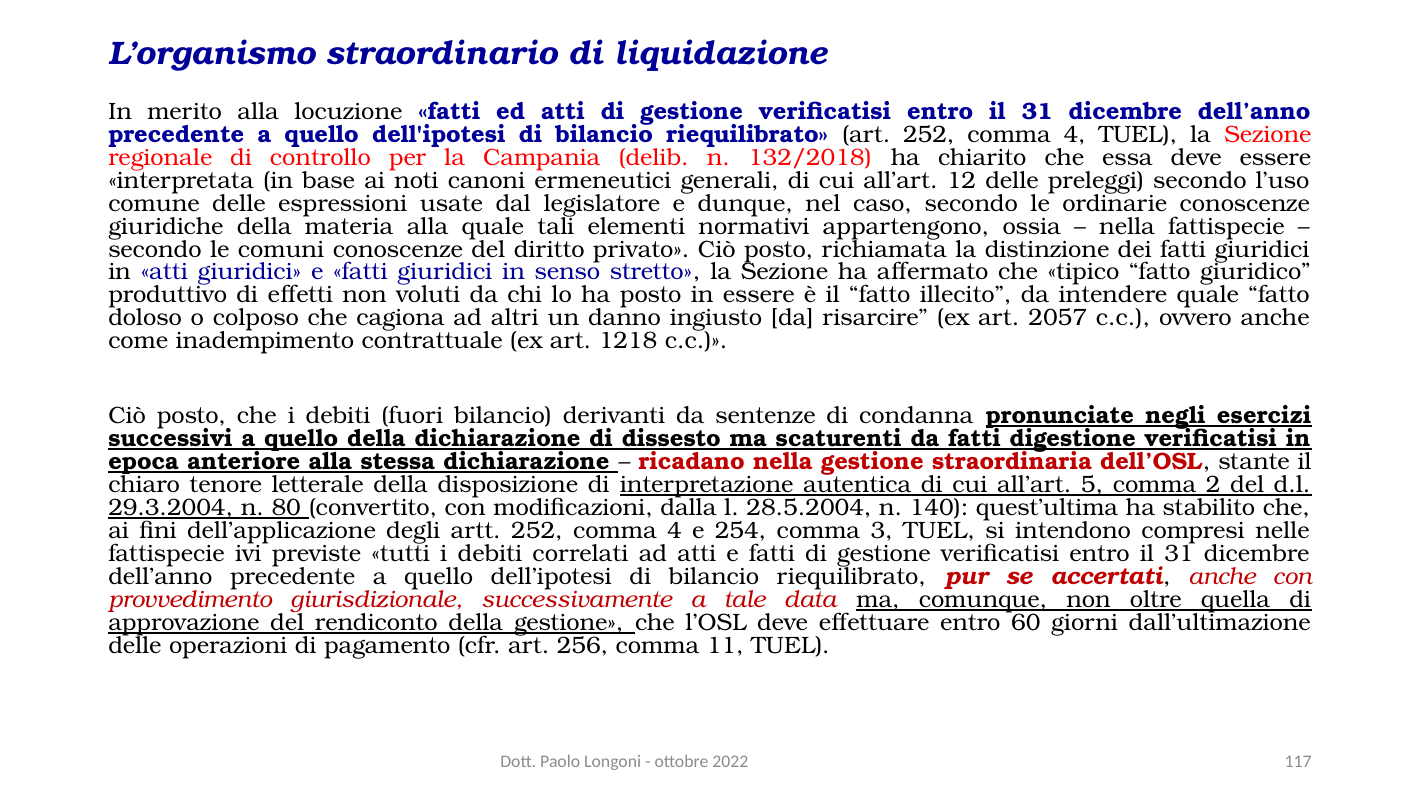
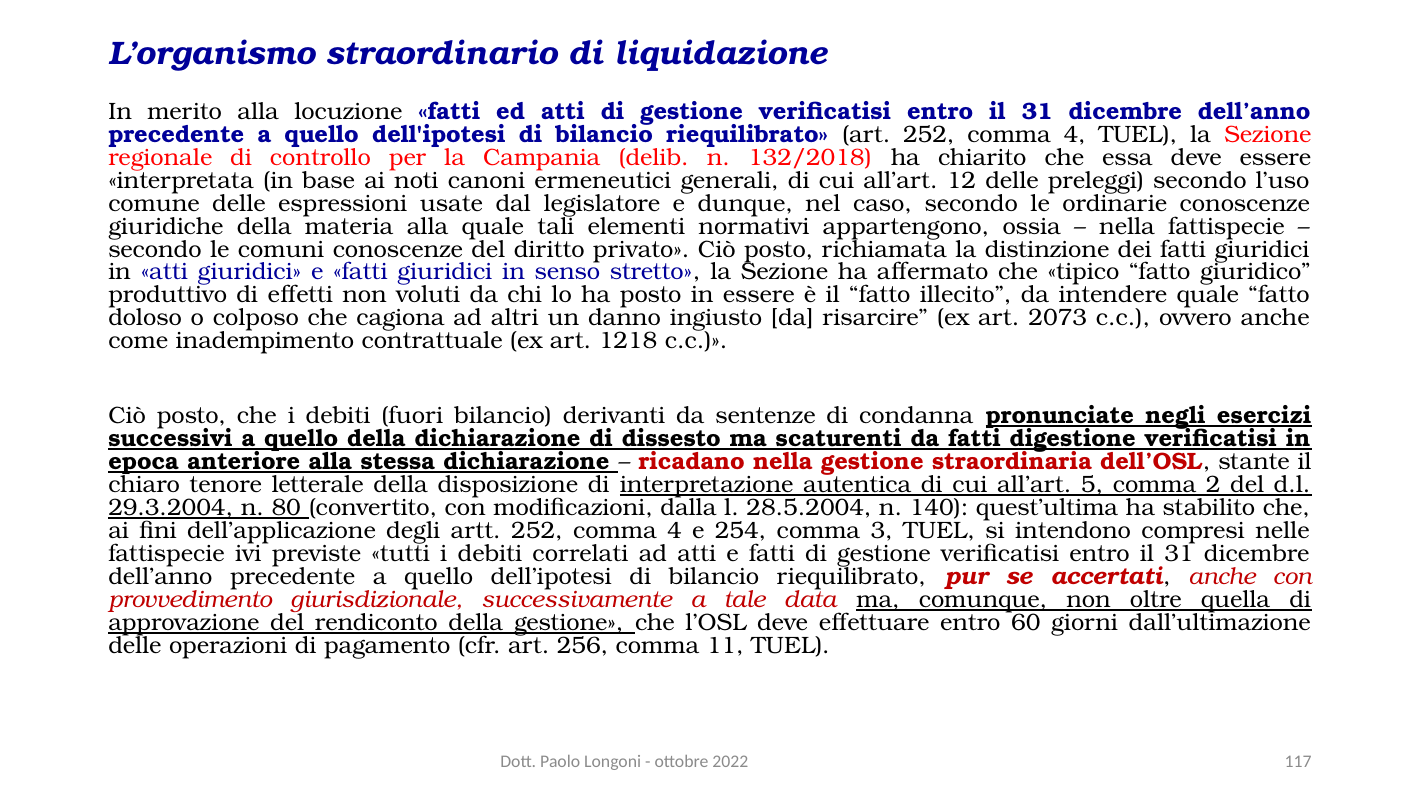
2057: 2057 -> 2073
